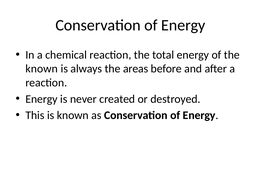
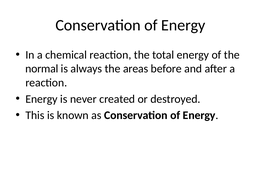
known at (42, 69): known -> normal
